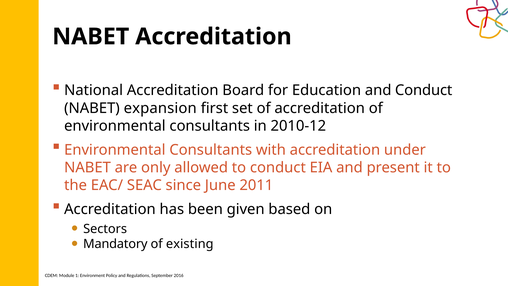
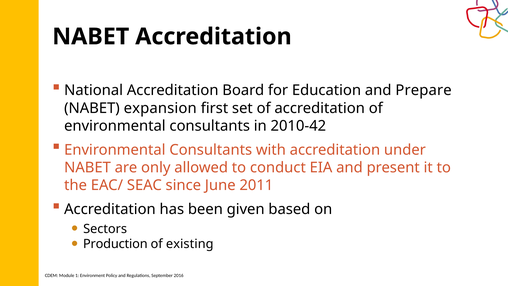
and Conduct: Conduct -> Prepare
2010-12: 2010-12 -> 2010-42
Mandatory: Mandatory -> Production
